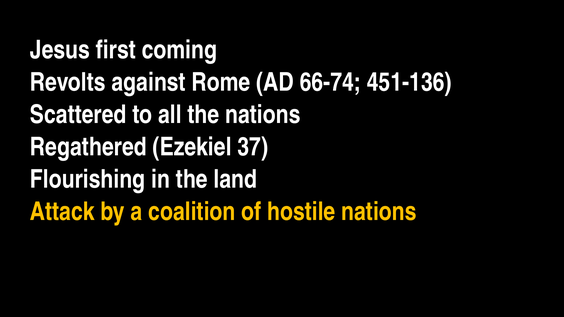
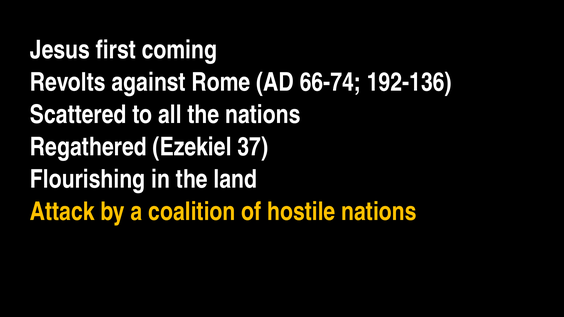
451-136: 451-136 -> 192-136
